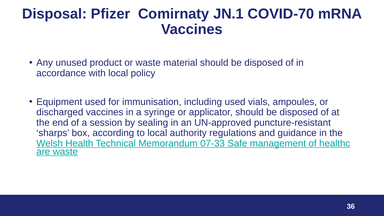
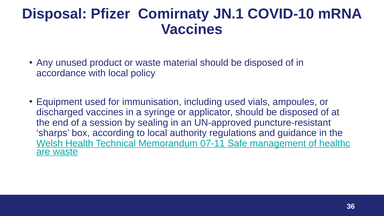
COVID-70: COVID-70 -> COVID-10
07-33: 07-33 -> 07-11
